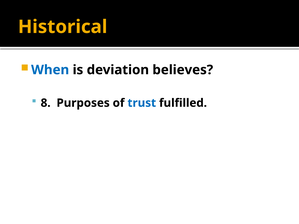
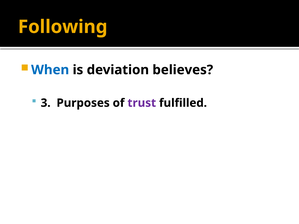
Historical: Historical -> Following
8: 8 -> 3
trust colour: blue -> purple
